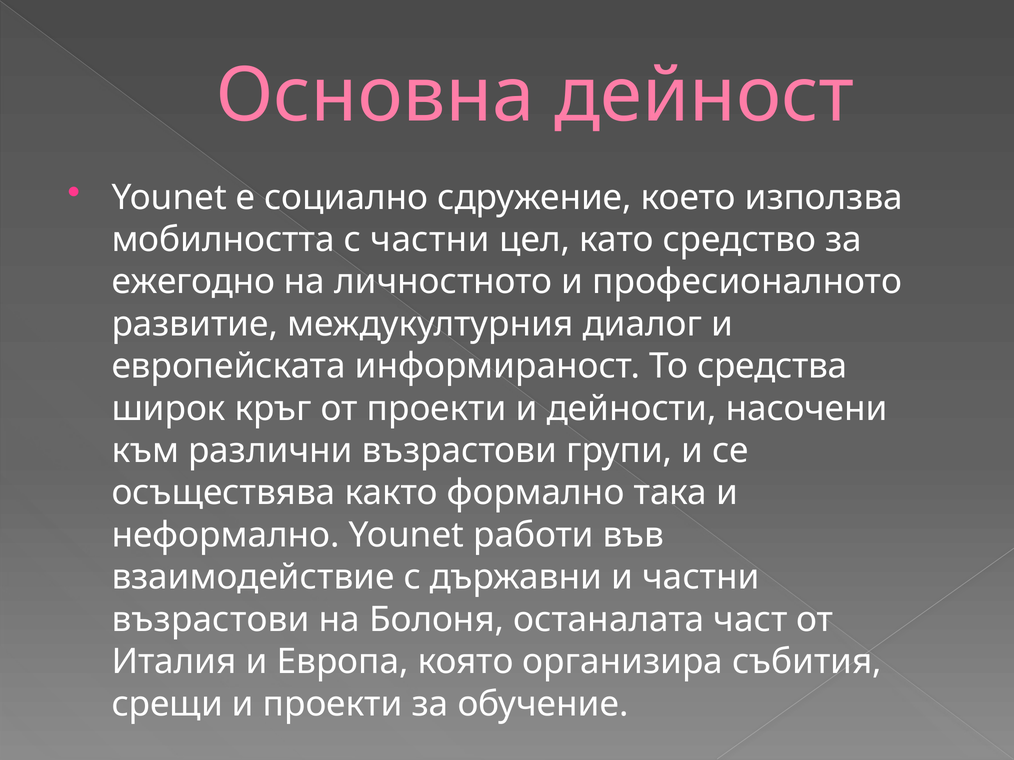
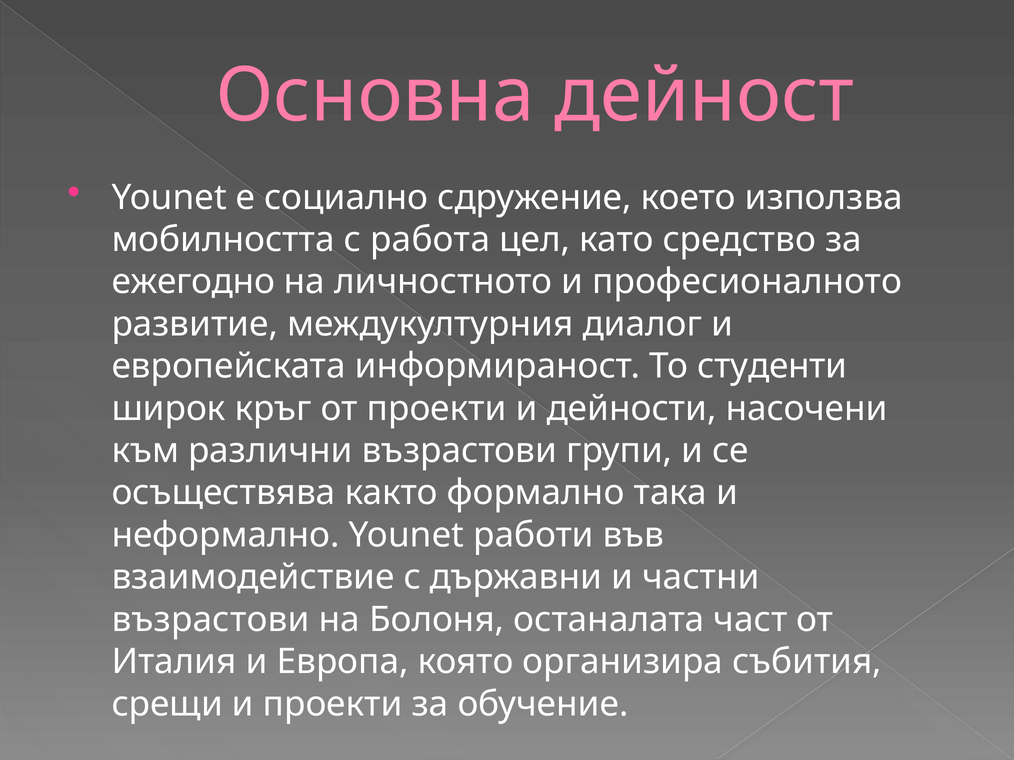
с частни: частни -> работа
средства: средства -> студенти
